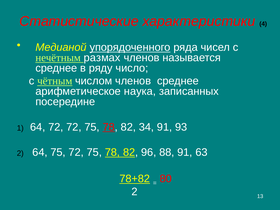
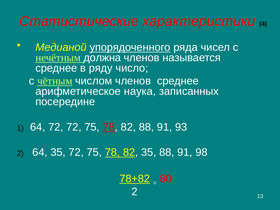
размах: размах -> должна
82 34: 34 -> 88
64 75: 75 -> 35
82 96: 96 -> 35
63: 63 -> 98
